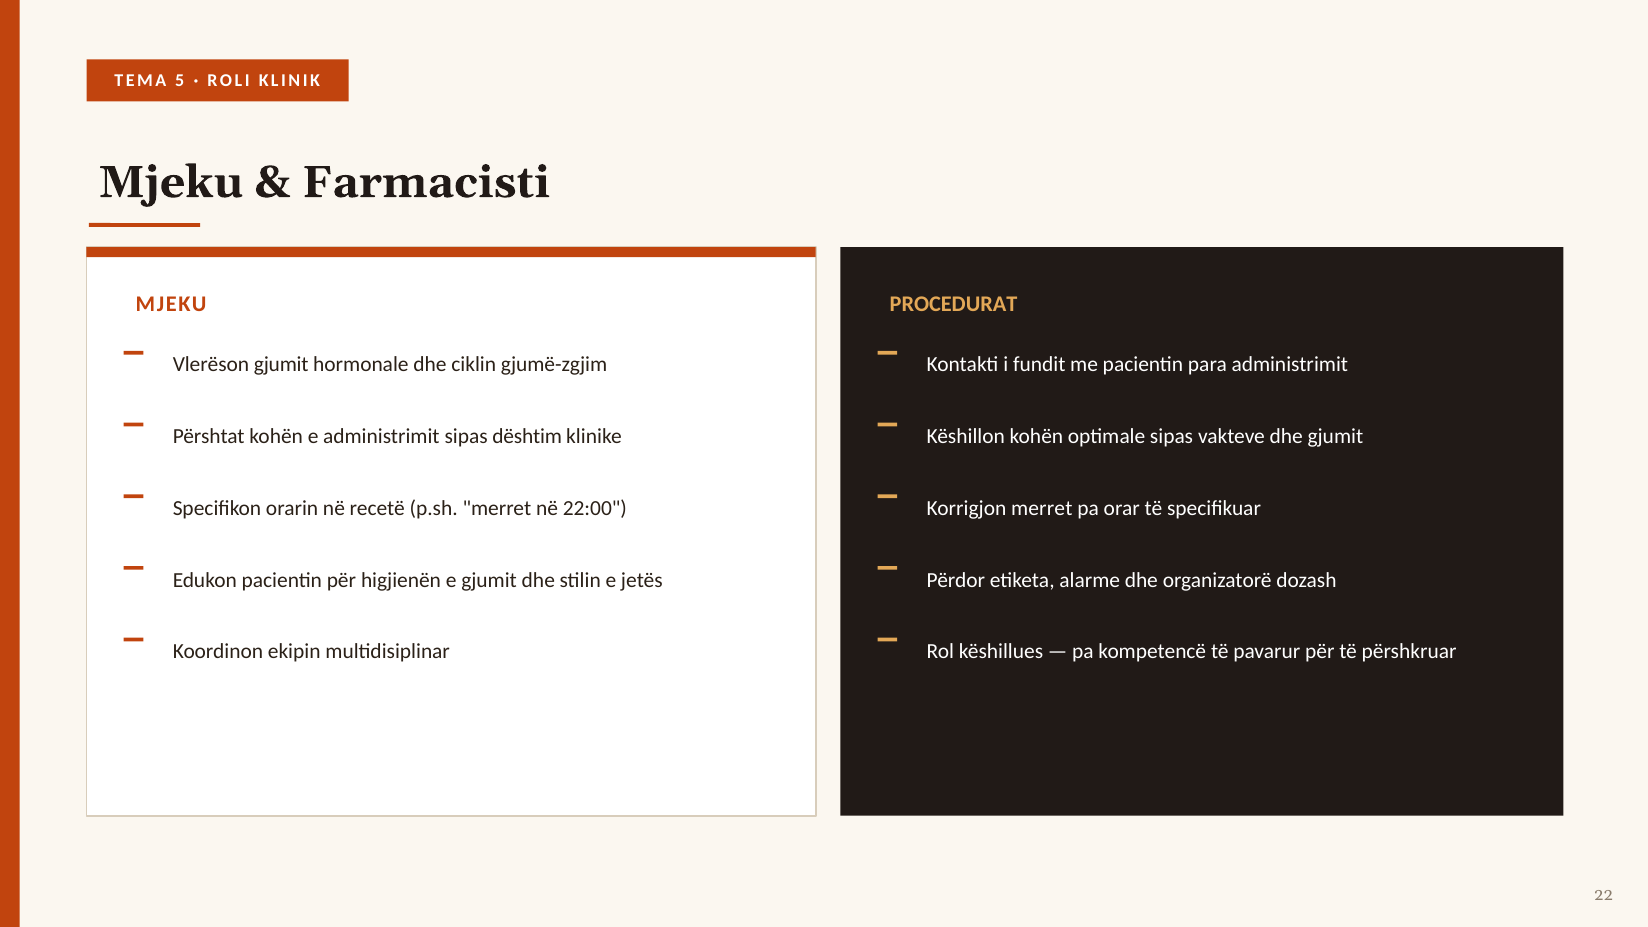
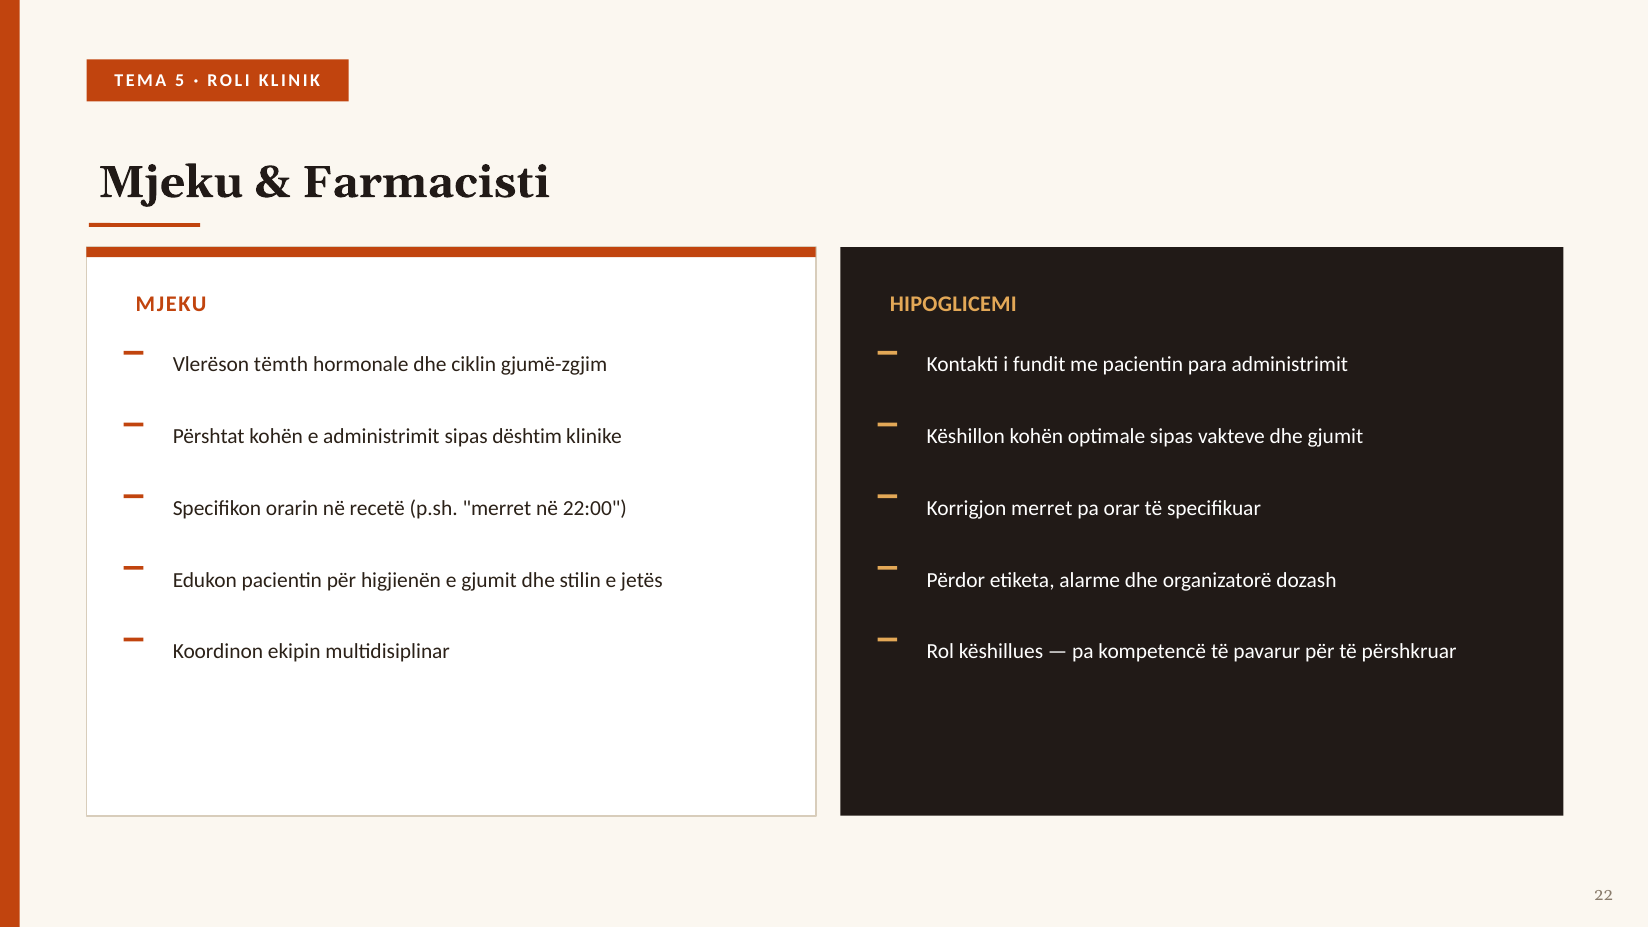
PROCEDURAT: PROCEDURAT -> HIPOGLICEMI
Vlerëson gjumit: gjumit -> tëmth
